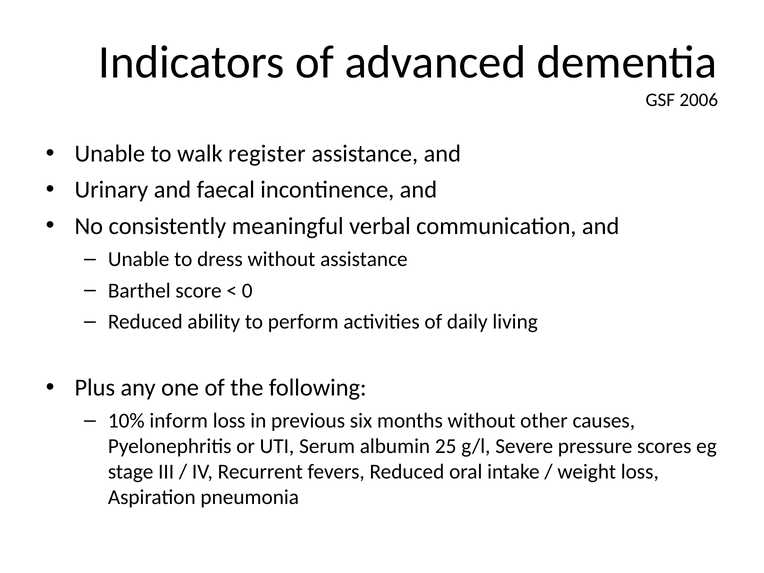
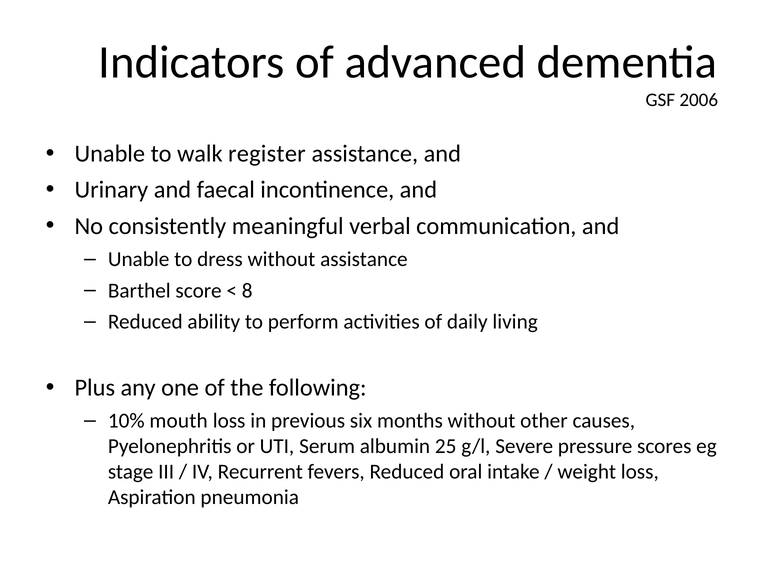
0: 0 -> 8
inform: inform -> mouth
